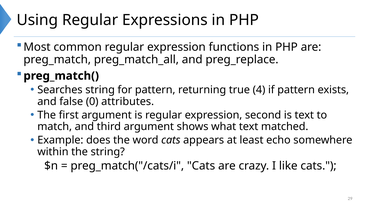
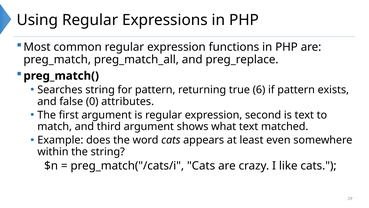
4: 4 -> 6
echo: echo -> even
